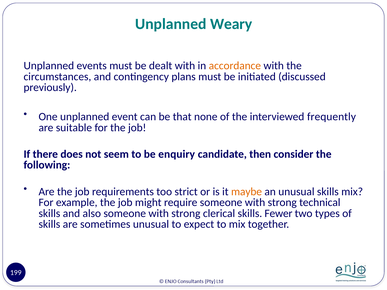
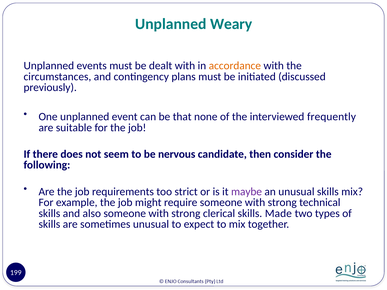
enquiry: enquiry -> nervous
maybe colour: orange -> purple
Fewer: Fewer -> Made
